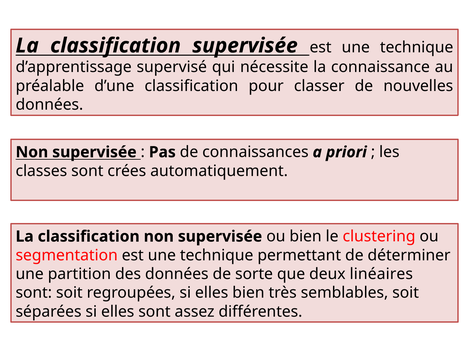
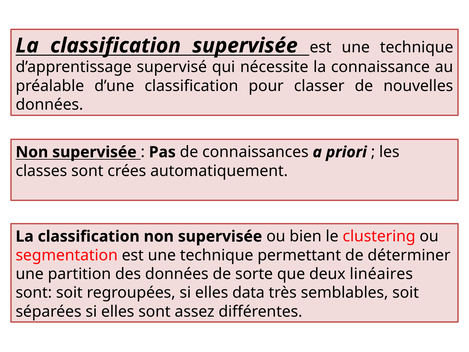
elles bien: bien -> data
